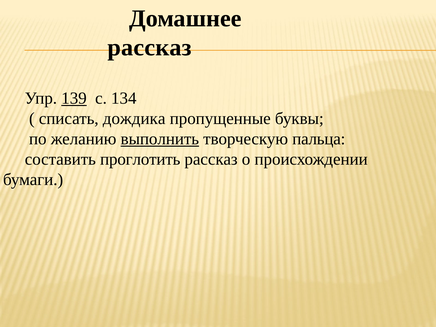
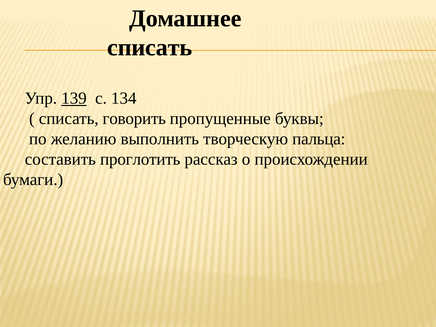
рассказ at (150, 48): рассказ -> списать
дождика: дождика -> говорить
выполнить underline: present -> none
